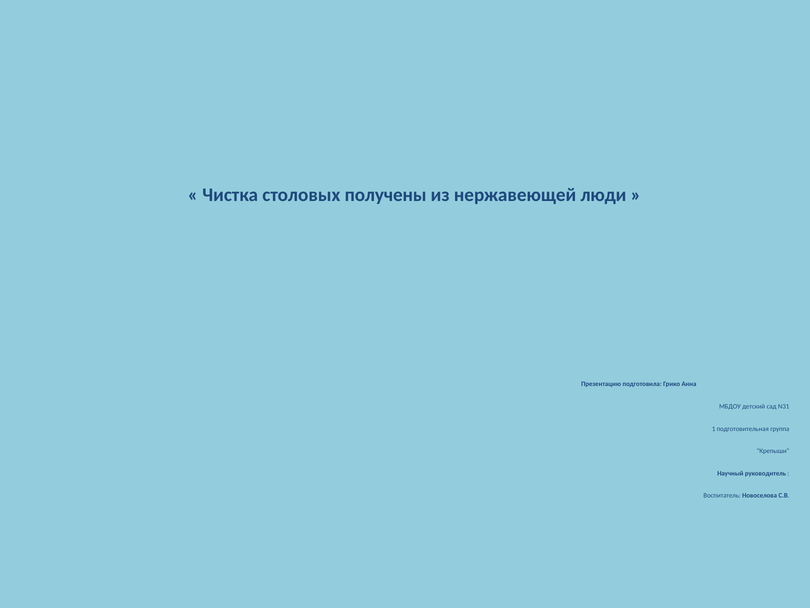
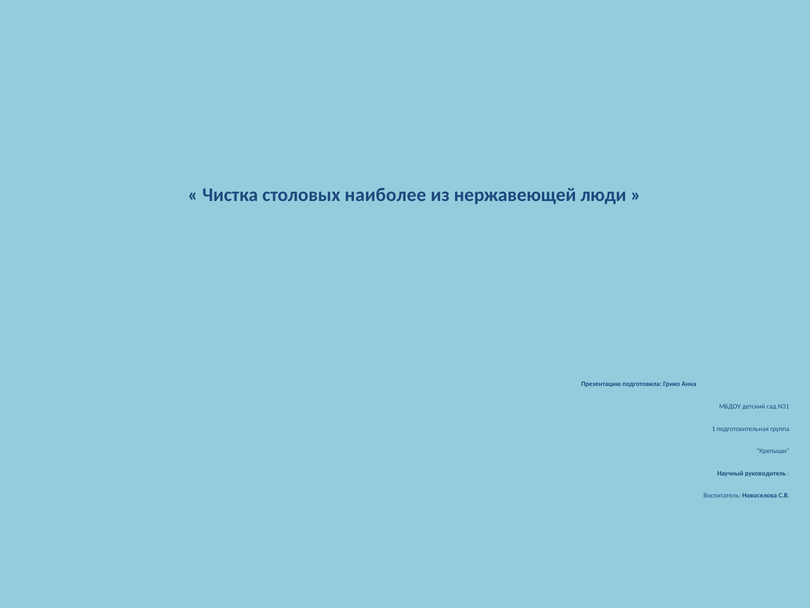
получены: получены -> наиболее
